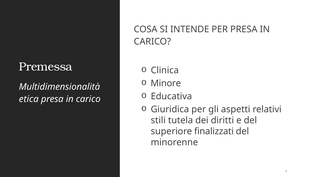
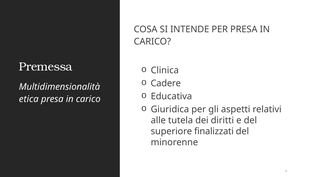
Minore: Minore -> Cadere
stili: stili -> alle
